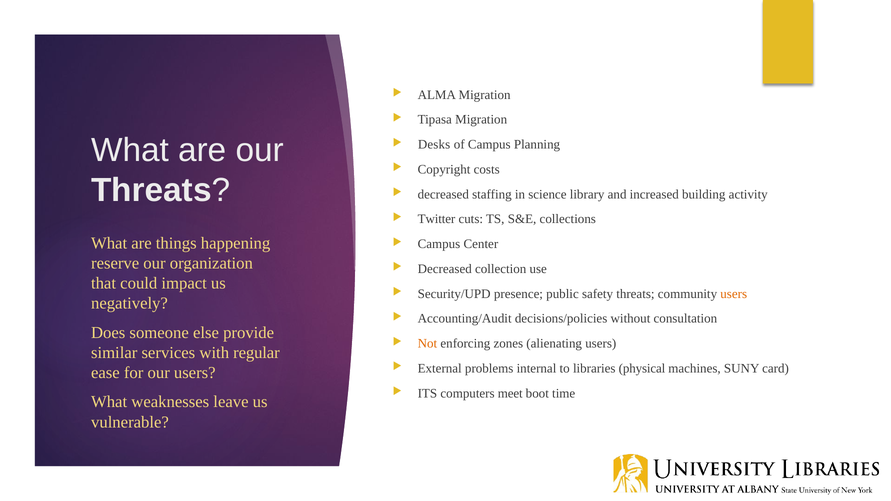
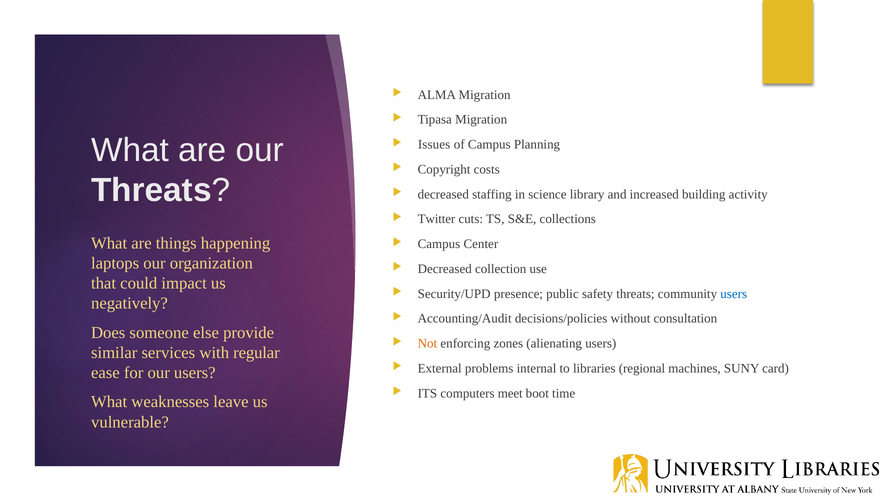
Desks: Desks -> Issues
reserve: reserve -> laptops
users at (734, 294) colour: orange -> blue
physical: physical -> regional
